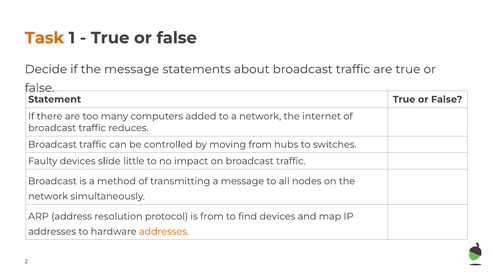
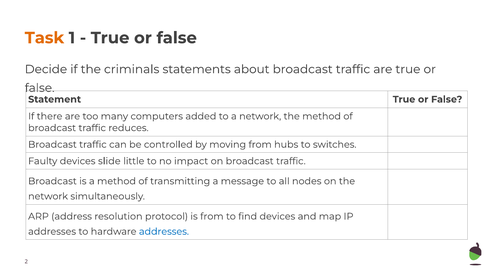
the message: message -> criminals
the internet: internet -> method
addresses at (164, 232) colour: orange -> blue
